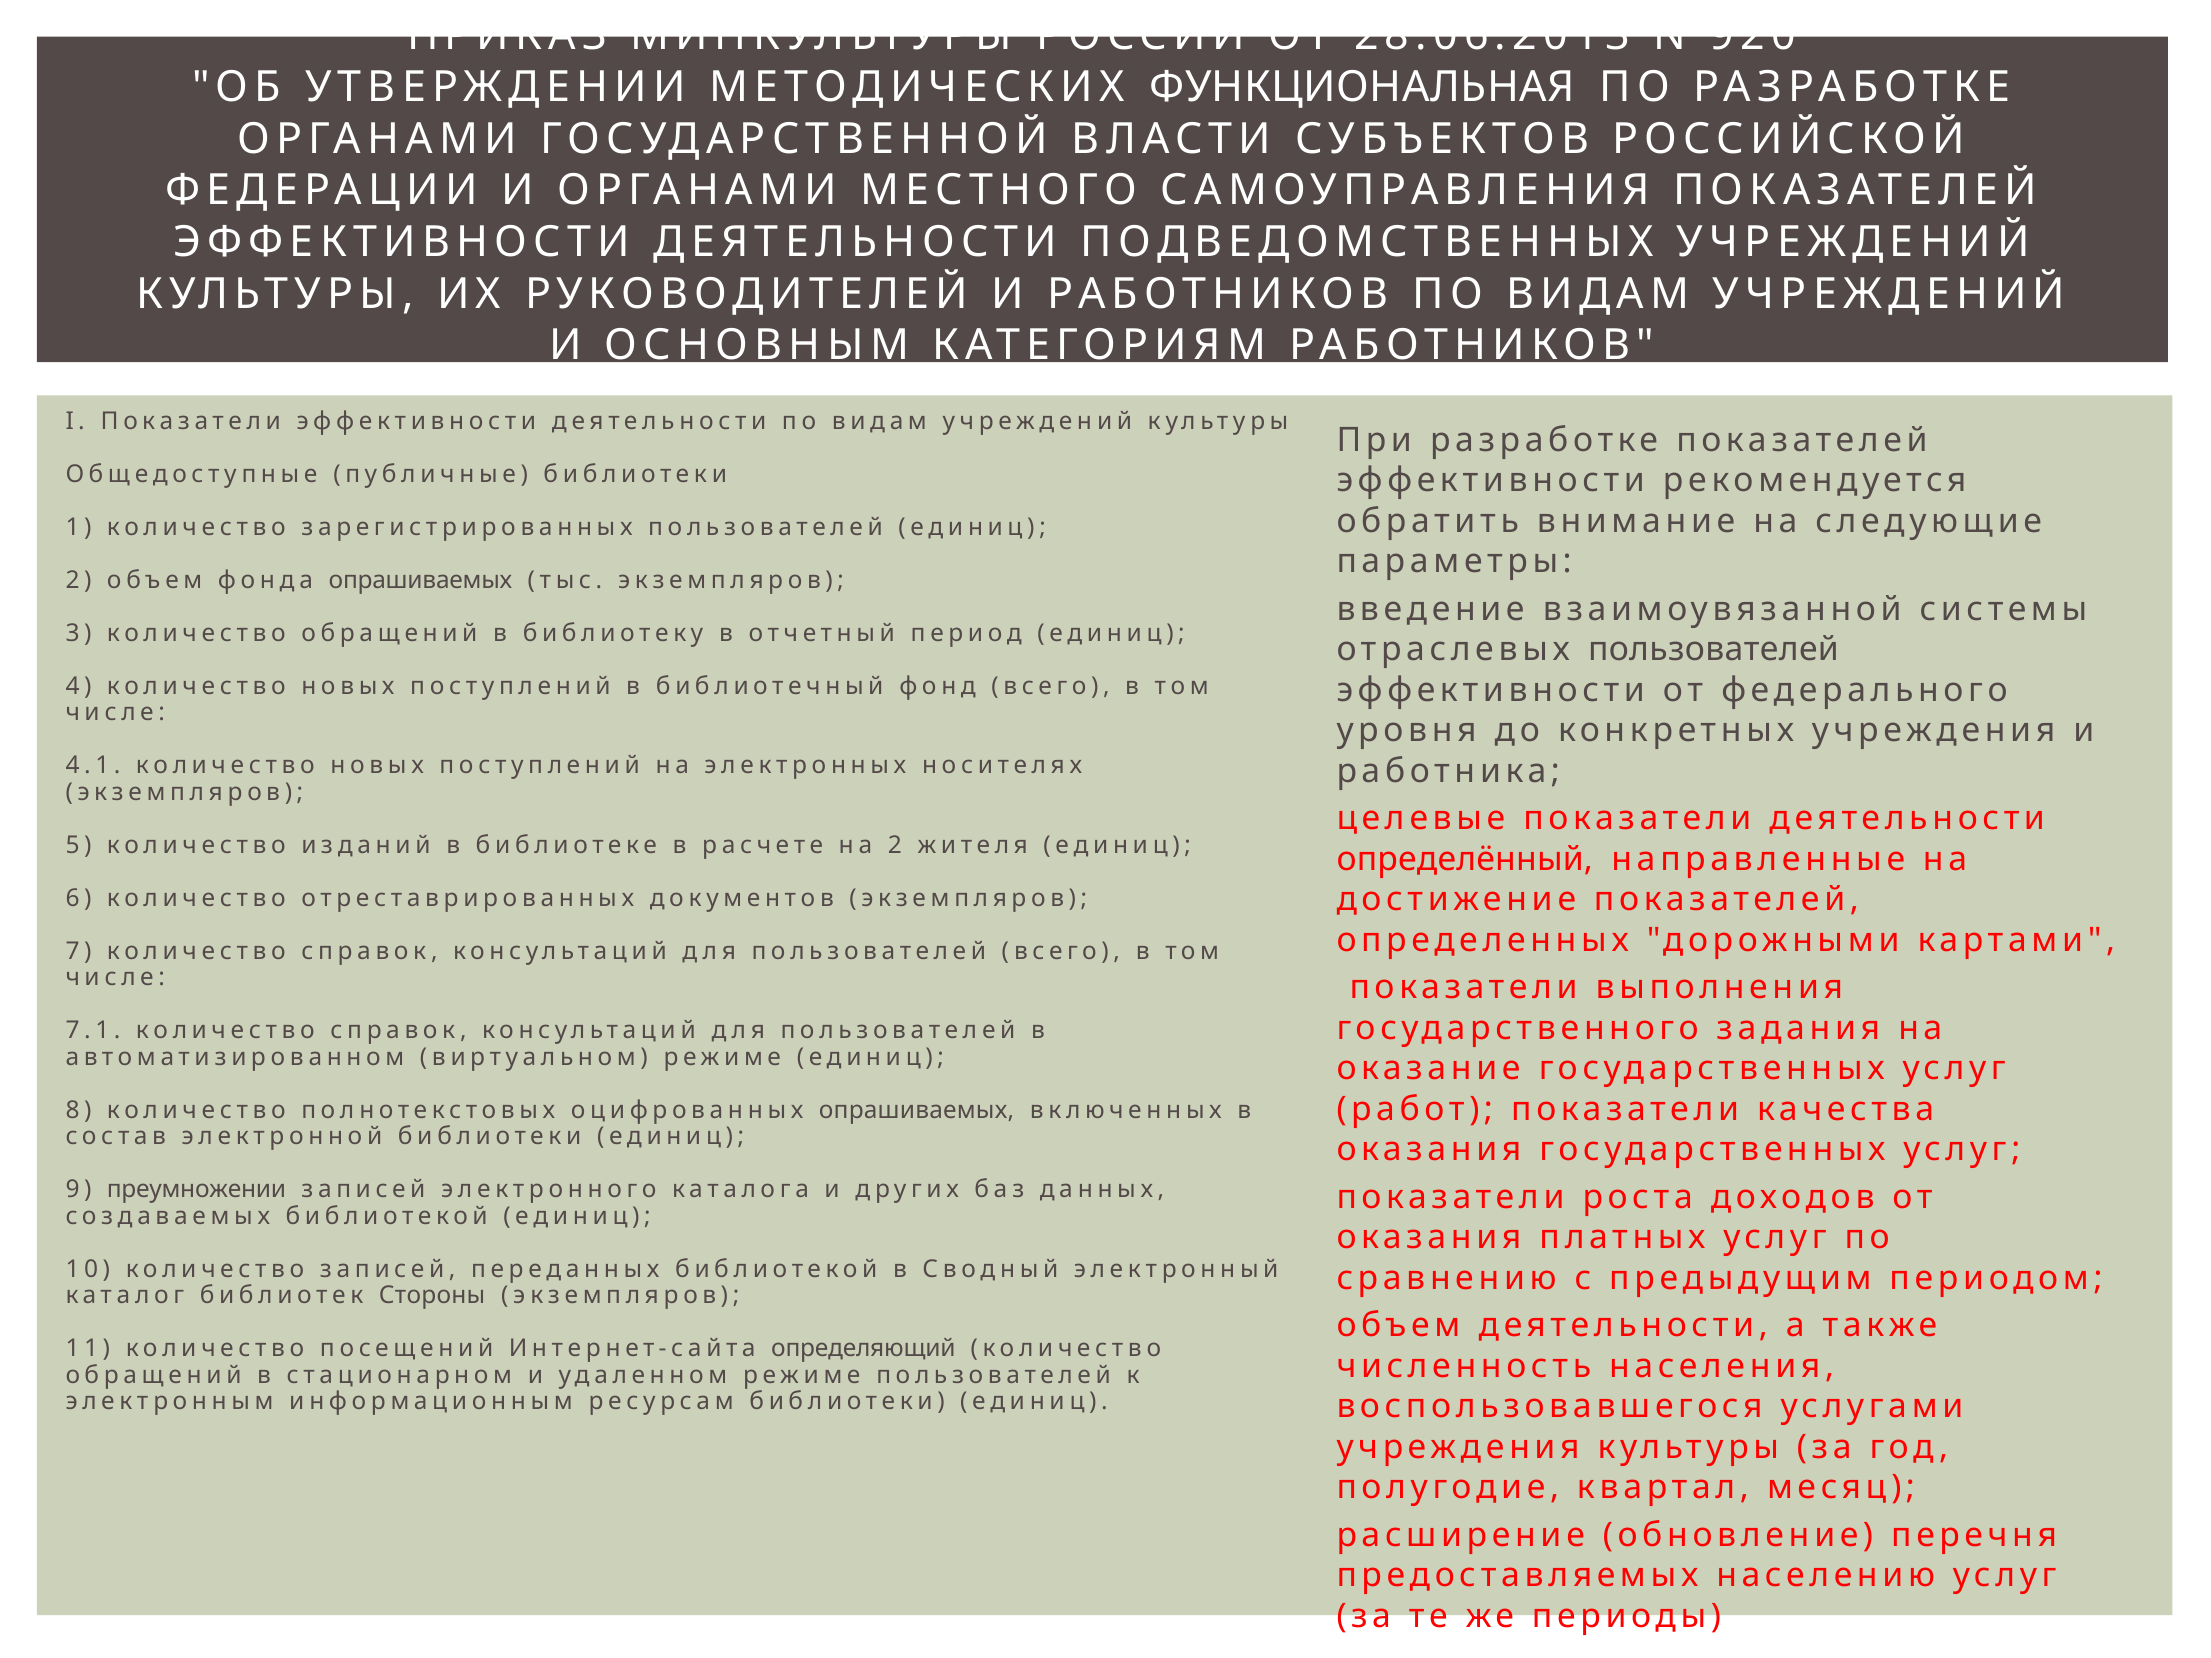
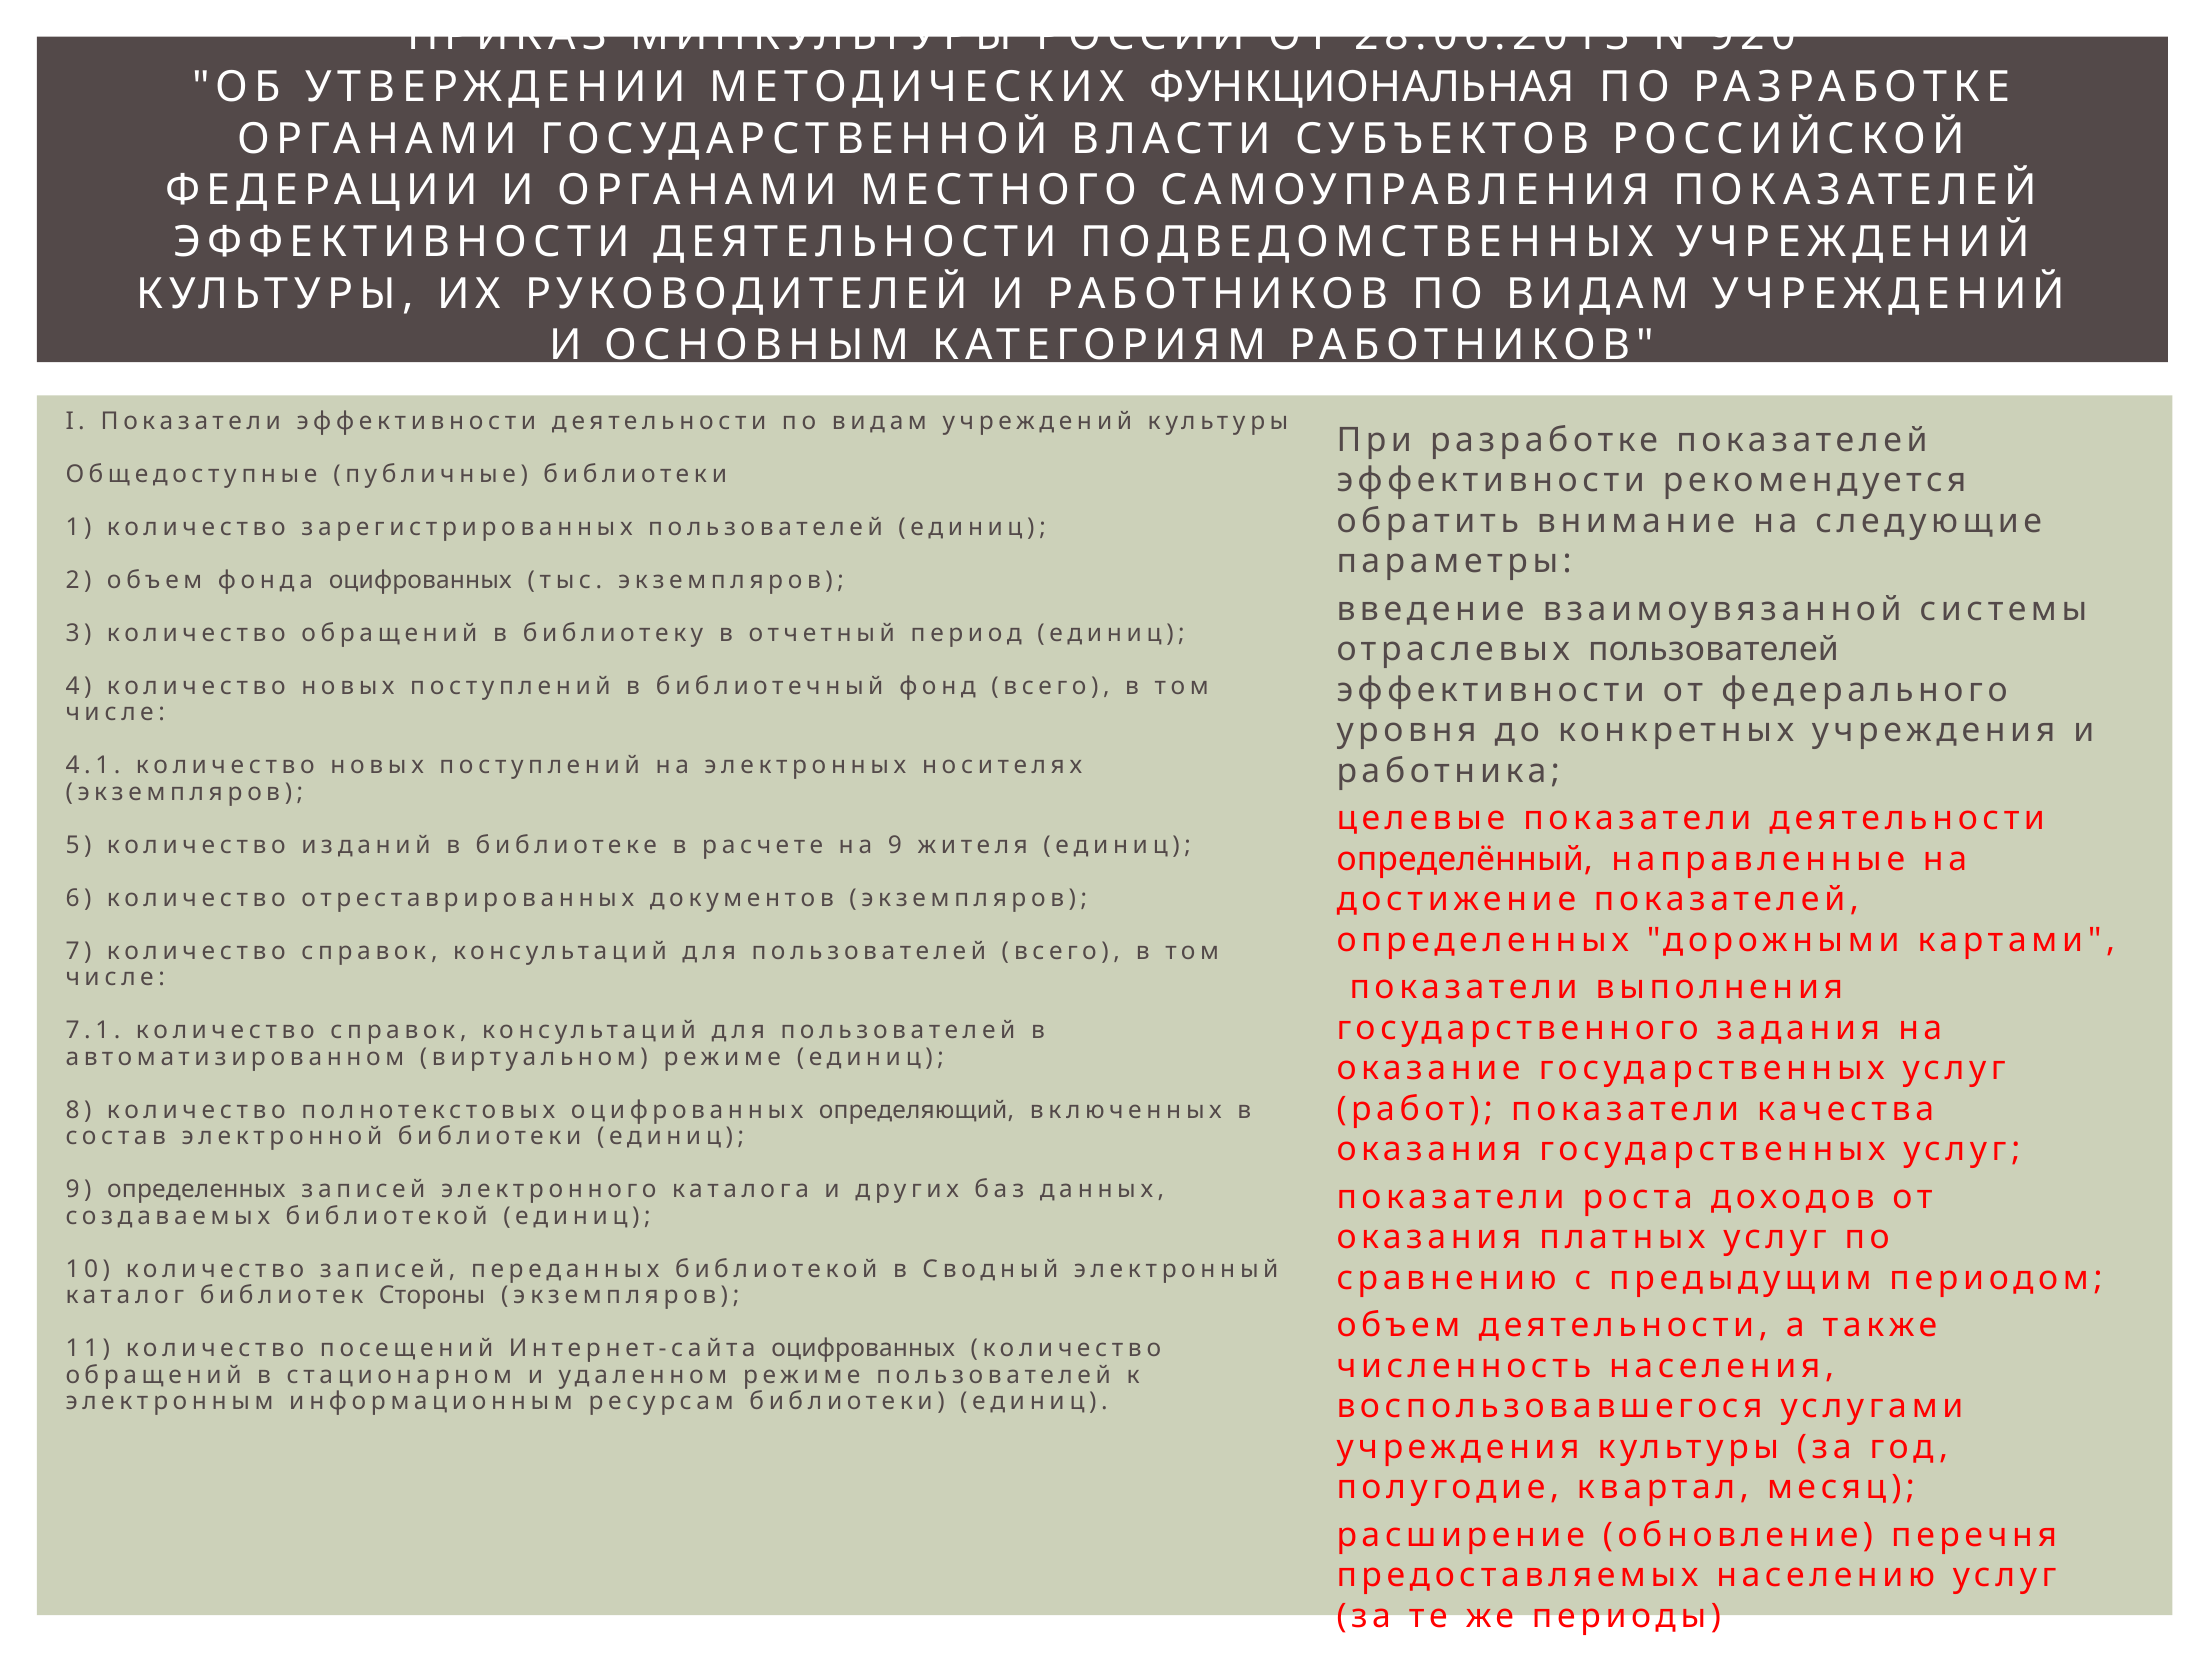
фонда опрашиваемых: опрашиваемых -> оцифрованных
на 2: 2 -> 9
оцифрованных опрашиваемых: опрашиваемых -> определяющий
9 преумножении: преумножении -> определенных
Интернет-сайта определяющий: определяющий -> оцифрованных
